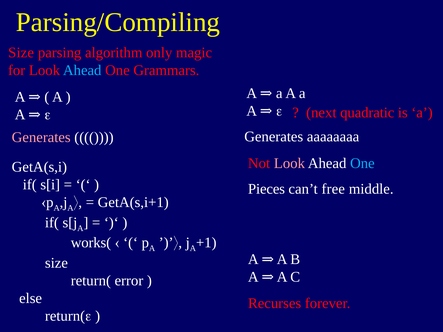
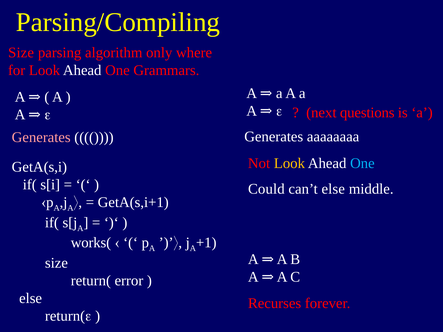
magic: magic -> where
Ahead at (82, 70) colour: light blue -> white
quadratic: quadratic -> questions
Look at (289, 163) colour: pink -> yellow
Pieces: Pieces -> Could
can’t free: free -> else
